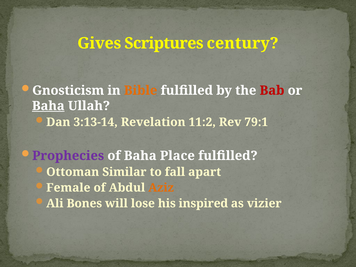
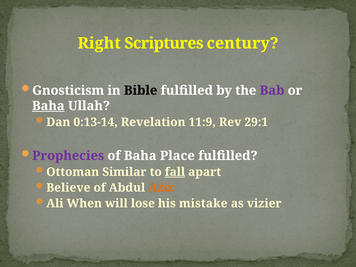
Gives: Gives -> Right
Bible colour: orange -> black
Bab colour: red -> purple
3:13-14: 3:13-14 -> 0:13-14
11:2: 11:2 -> 11:9
79:1: 79:1 -> 29:1
fall underline: none -> present
Female: Female -> Believe
Bones: Bones -> When
inspired: inspired -> mistake
